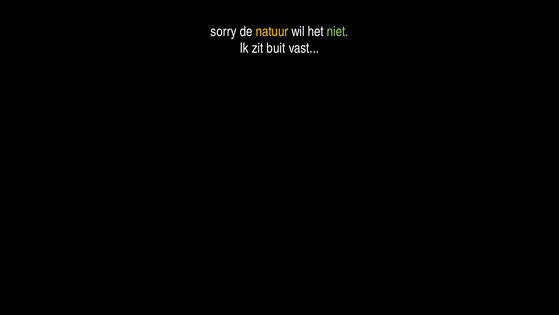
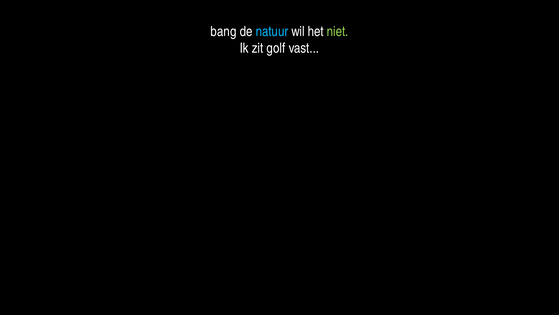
sorry: sorry -> bang
natuur colour: yellow -> light blue
buit: buit -> golf
